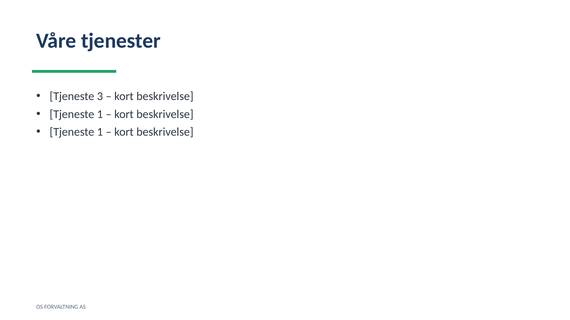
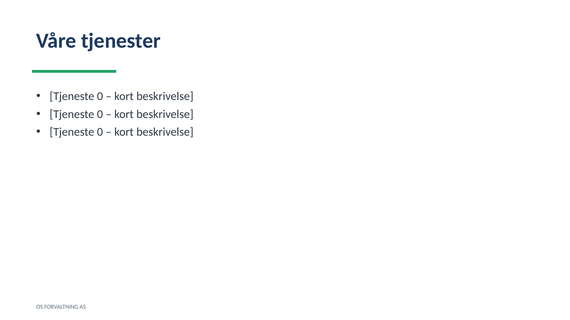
3 at (100, 97): 3 -> 0
1 at (100, 114): 1 -> 0
1 at (100, 132): 1 -> 0
